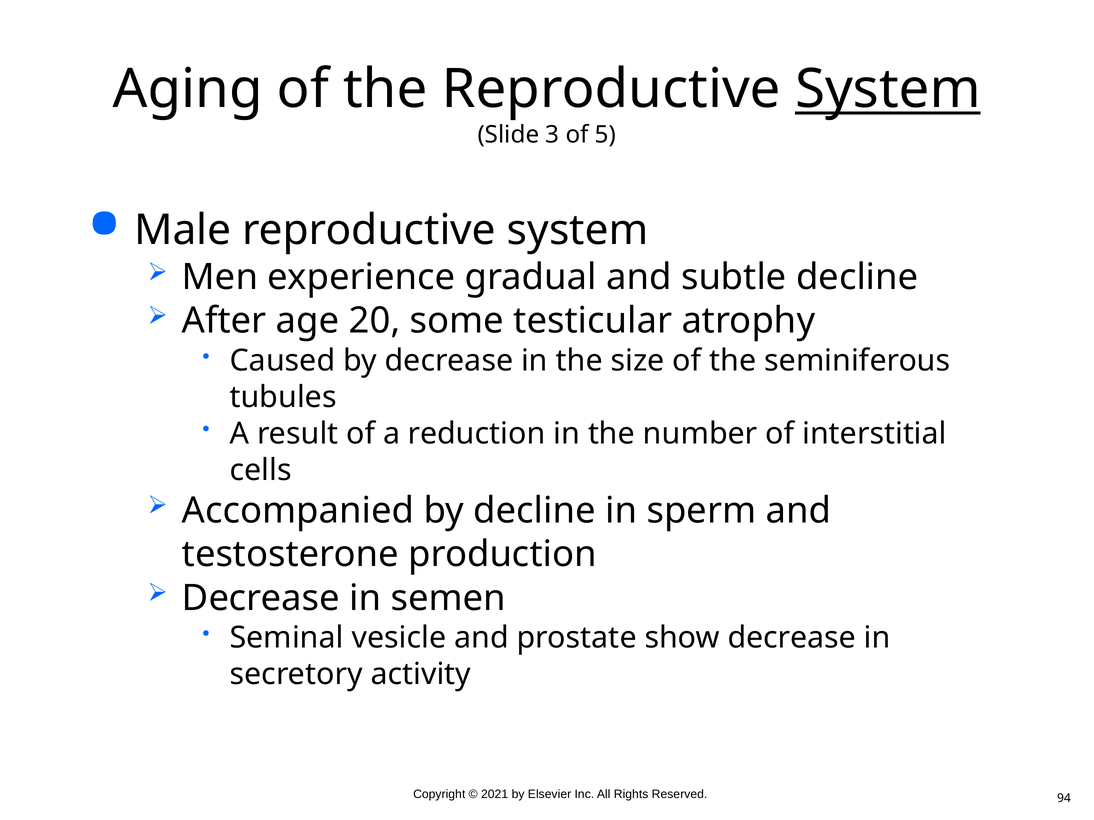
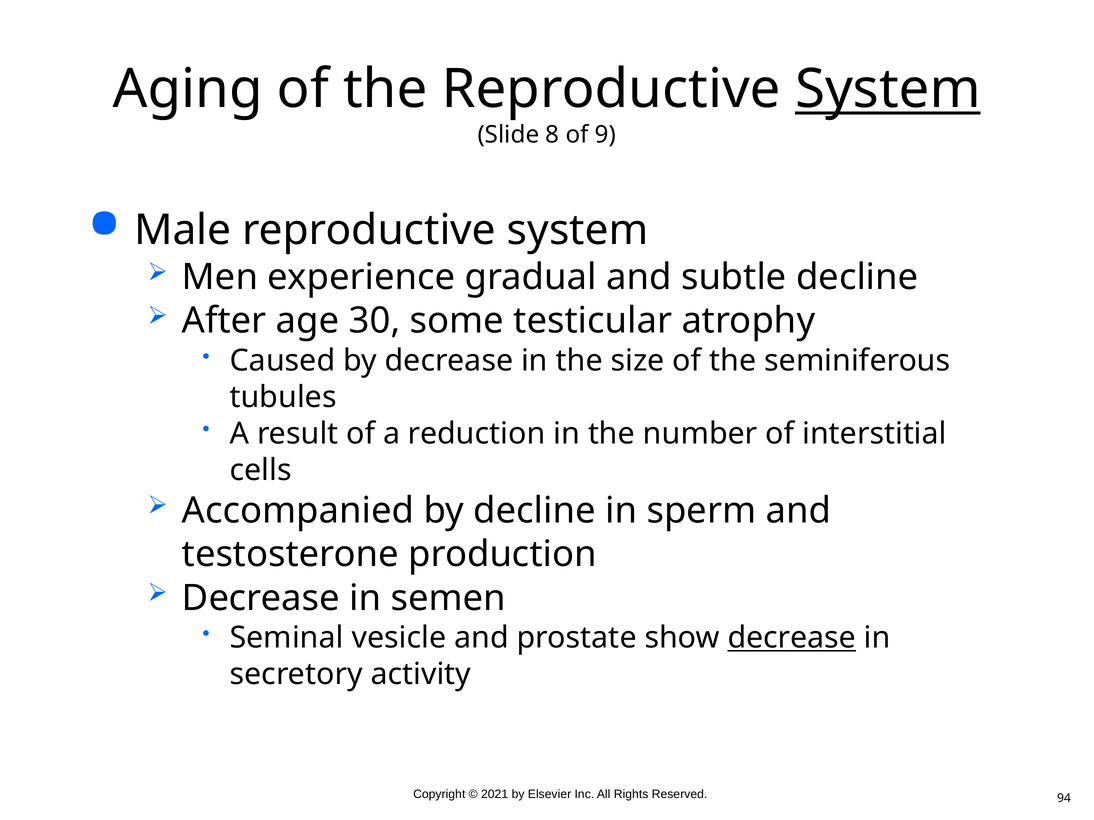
3: 3 -> 8
5: 5 -> 9
20: 20 -> 30
decrease at (792, 638) underline: none -> present
